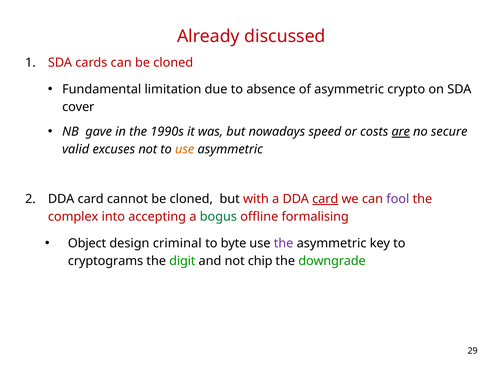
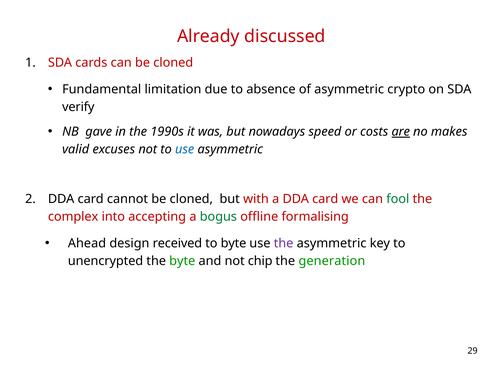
cover: cover -> verify
secure: secure -> makes
use at (185, 149) colour: orange -> blue
card at (325, 199) underline: present -> none
fool colour: purple -> green
Object: Object -> Ahead
criminal: criminal -> received
cryptograms: cryptograms -> unencrypted
the digit: digit -> byte
downgrade: downgrade -> generation
